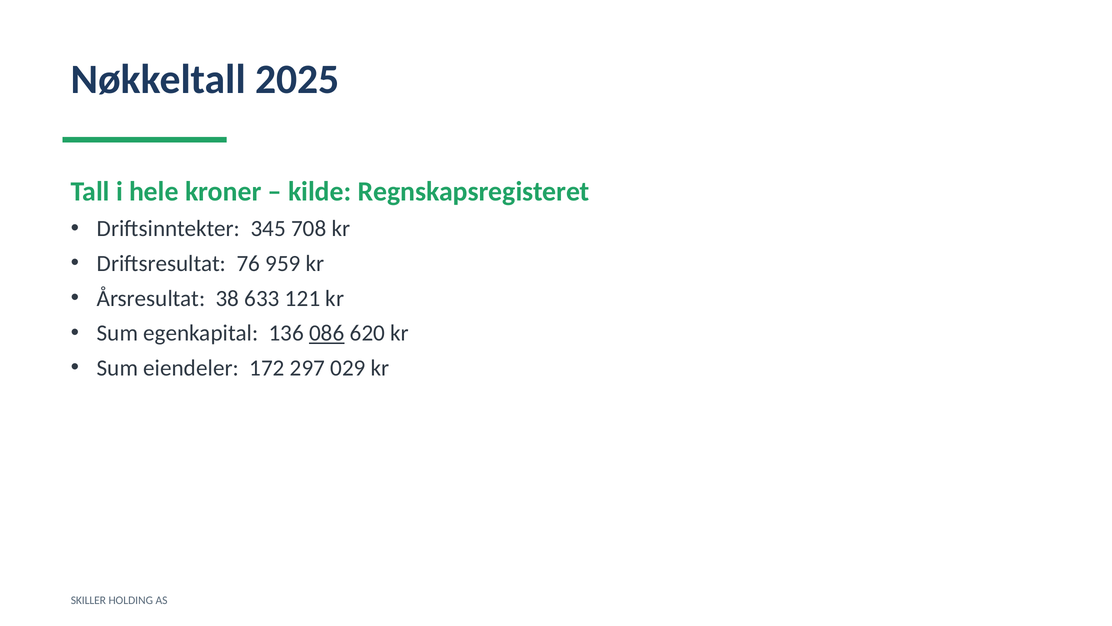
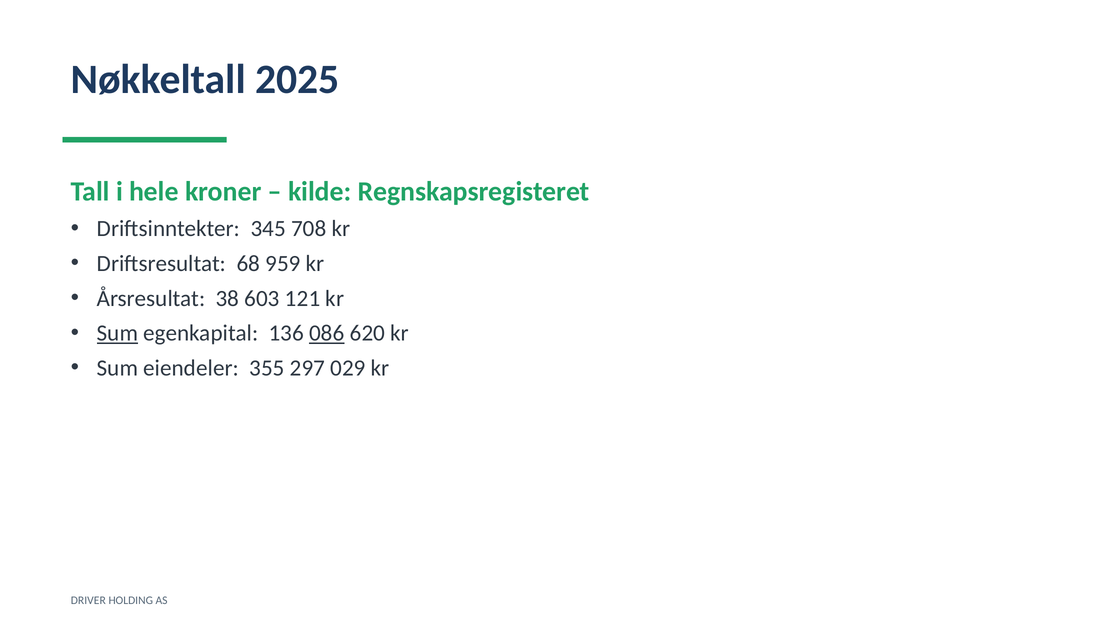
76: 76 -> 68
633: 633 -> 603
Sum at (117, 333) underline: none -> present
172: 172 -> 355
SKILLER: SKILLER -> DRIVER
